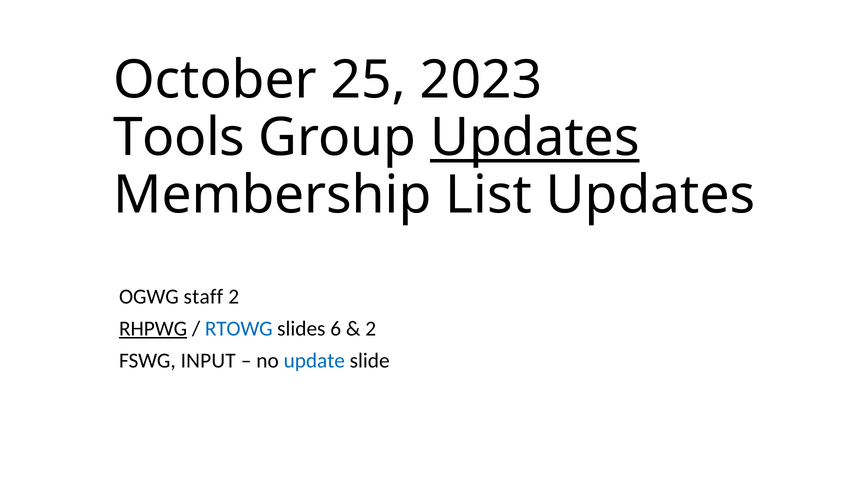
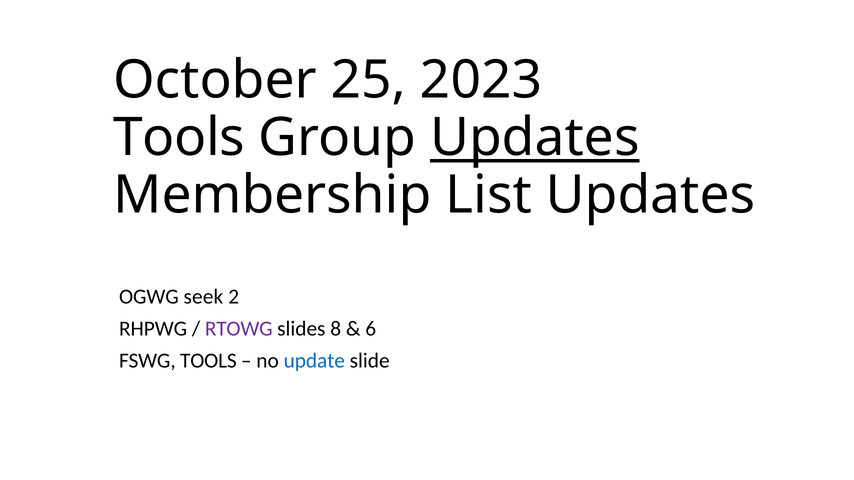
staff: staff -> seek
RHPWG underline: present -> none
RTOWG colour: blue -> purple
6: 6 -> 8
2 at (371, 329): 2 -> 6
FSWG INPUT: INPUT -> TOOLS
